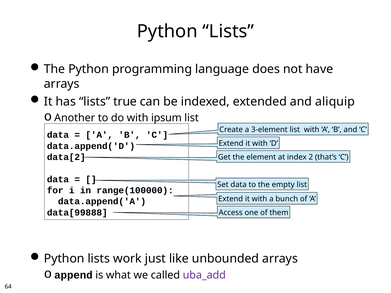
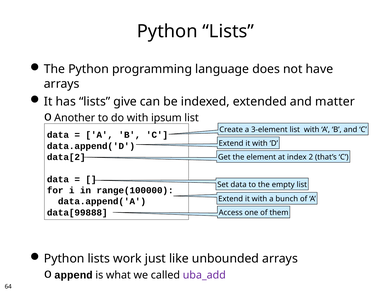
true: true -> give
aliquip: aliquip -> matter
